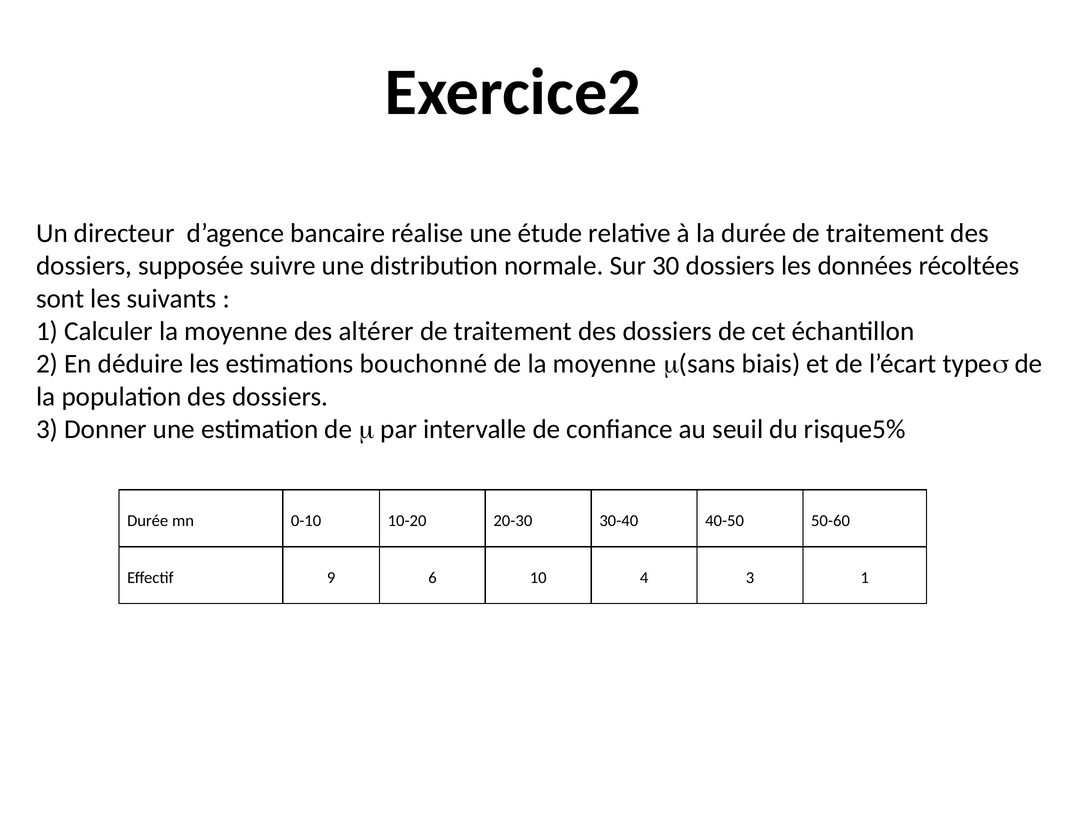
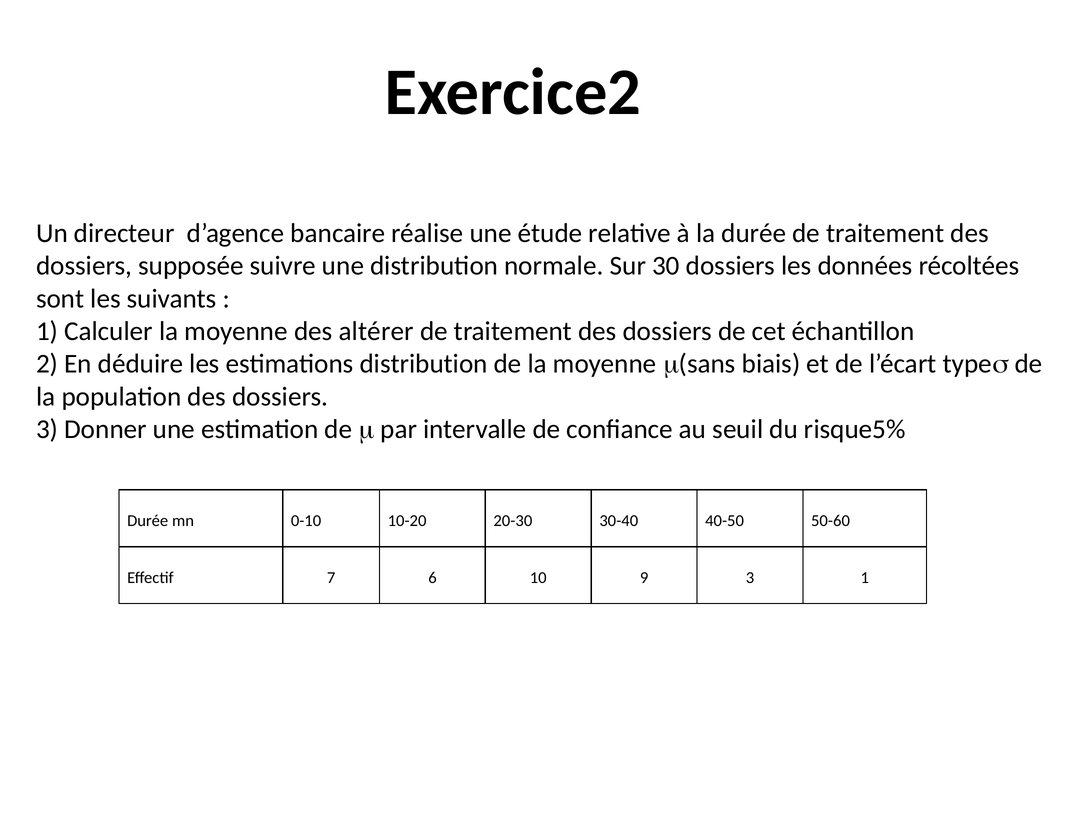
estimations bouchonné: bouchonné -> distribution
9: 9 -> 7
4: 4 -> 9
